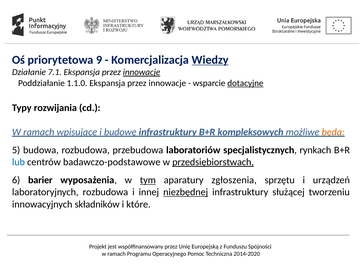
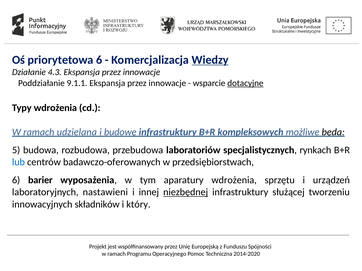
priorytetowa 9: 9 -> 6
7.1: 7.1 -> 4.3
innowacje at (142, 72) underline: present -> none
1.1.0: 1.1.0 -> 9.1.1
Typy rozwijania: rozwijania -> wdrożenia
wpisujące: wpisujące -> udzielana
będą colour: orange -> black
badawczo-podstawowe: badawczo-podstawowe -> badawczo-oferowanych
przedsiębiorstwach underline: present -> none
tym underline: present -> none
aparatury zgłoszenia: zgłoszenia -> wdrożenia
laboratoryjnych rozbudowa: rozbudowa -> nastawieni
które: które -> który
